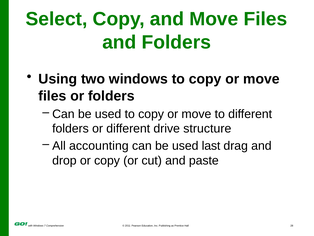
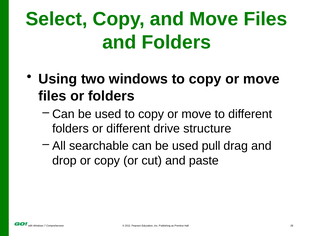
accounting: accounting -> searchable
last: last -> pull
